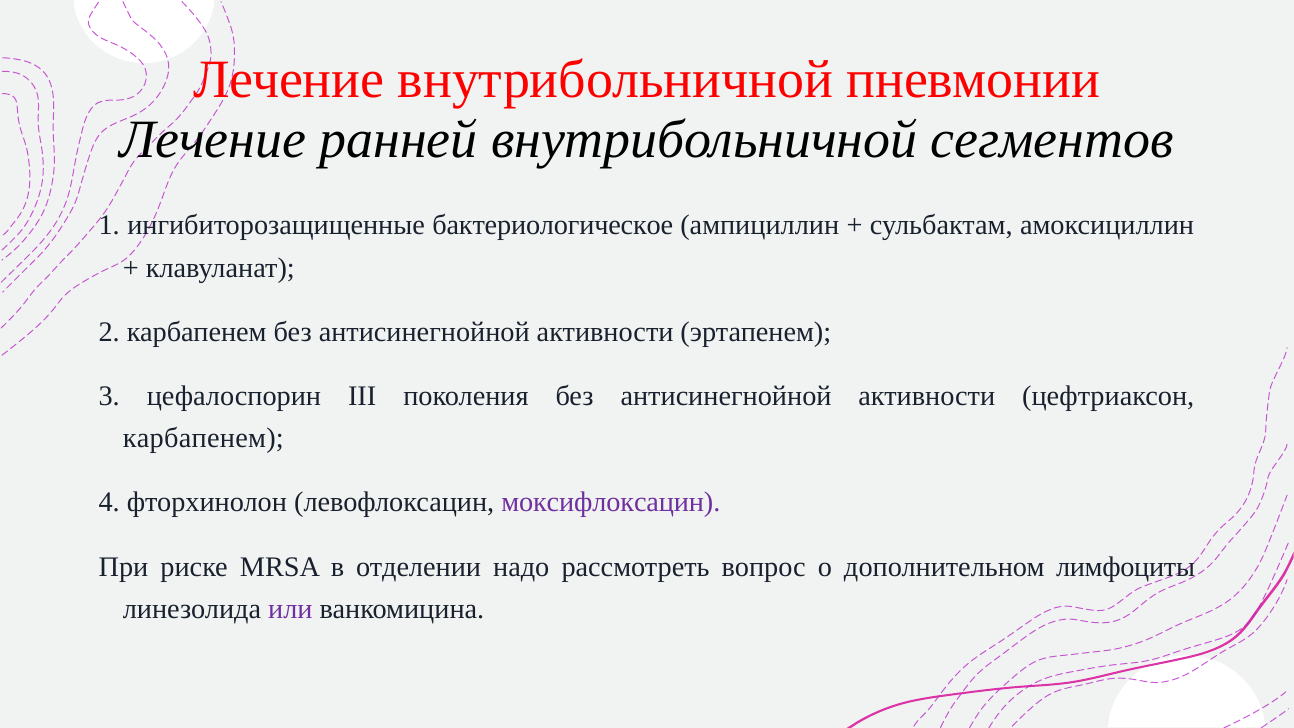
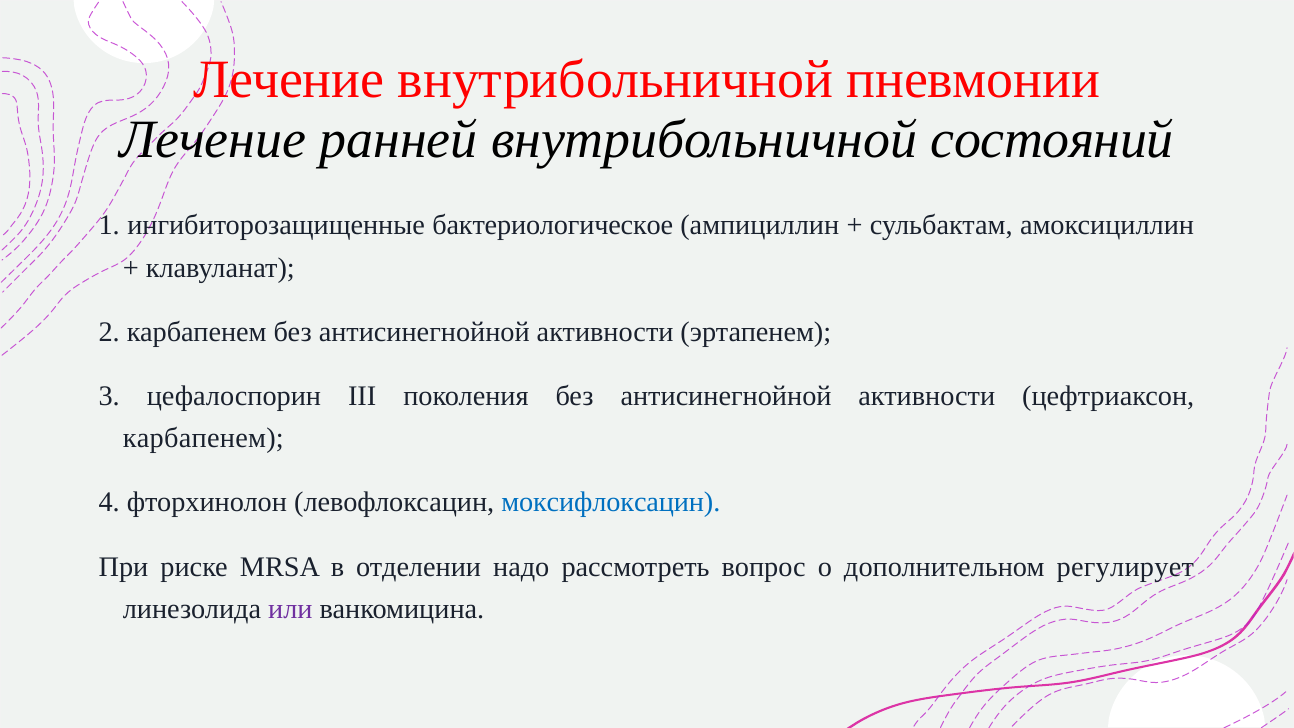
сегментов: сегментов -> состояний
моксифлоксацин colour: purple -> blue
лимфоциты: лимфоциты -> регулирует
